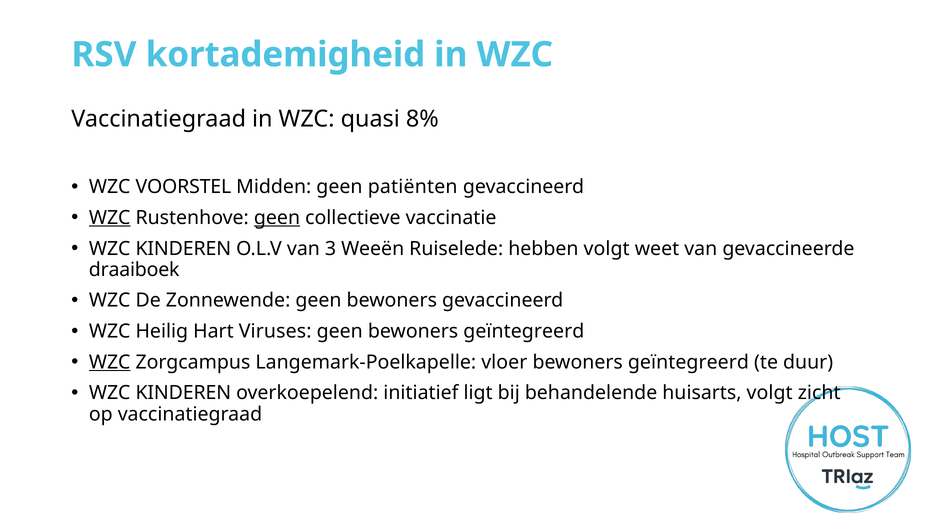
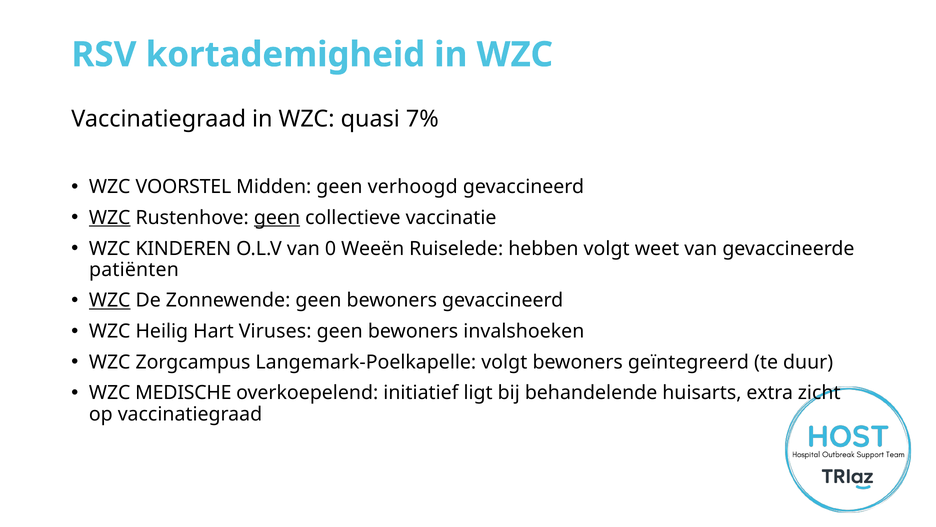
8%: 8% -> 7%
patiënten: patiënten -> verhoogd
3: 3 -> 0
draaiboek: draaiboek -> patiënten
WZC at (110, 300) underline: none -> present
geen bewoners geïntegreerd: geïntegreerd -> invalshoeken
WZC at (110, 362) underline: present -> none
Langemark-Poelkapelle vloer: vloer -> volgt
KINDEREN at (183, 393): KINDEREN -> MEDISCHE
huisarts volgt: volgt -> extra
